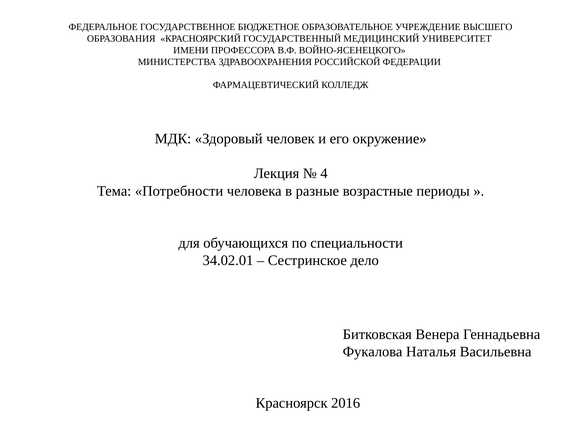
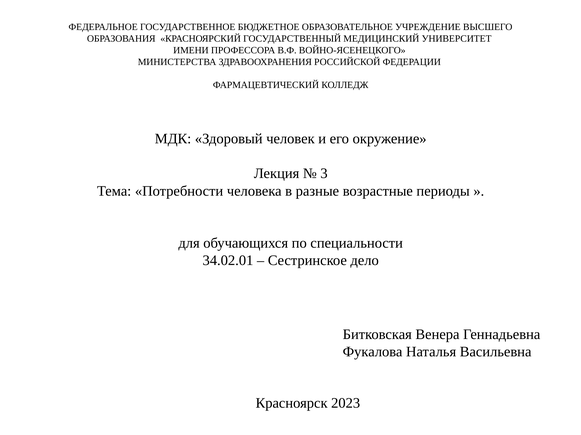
4: 4 -> 3
2016: 2016 -> 2023
